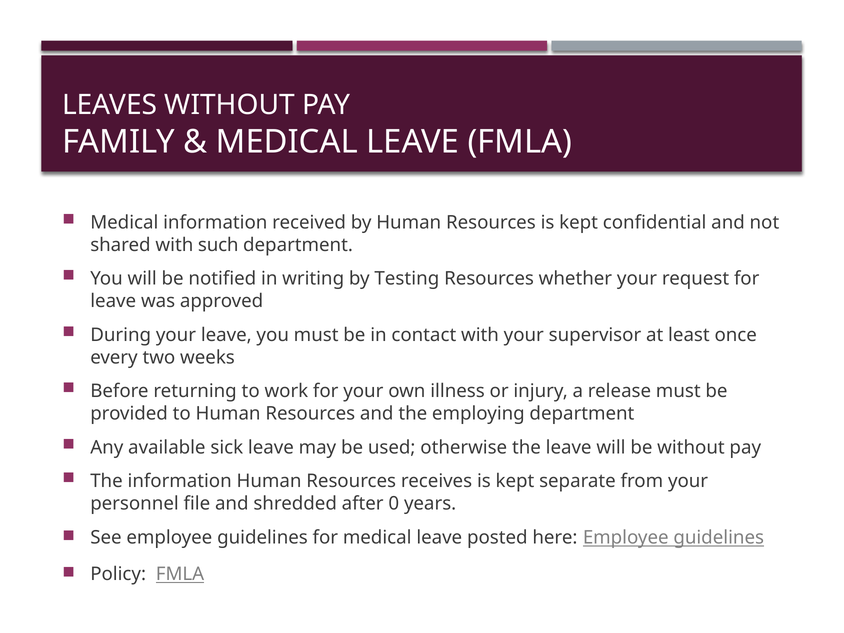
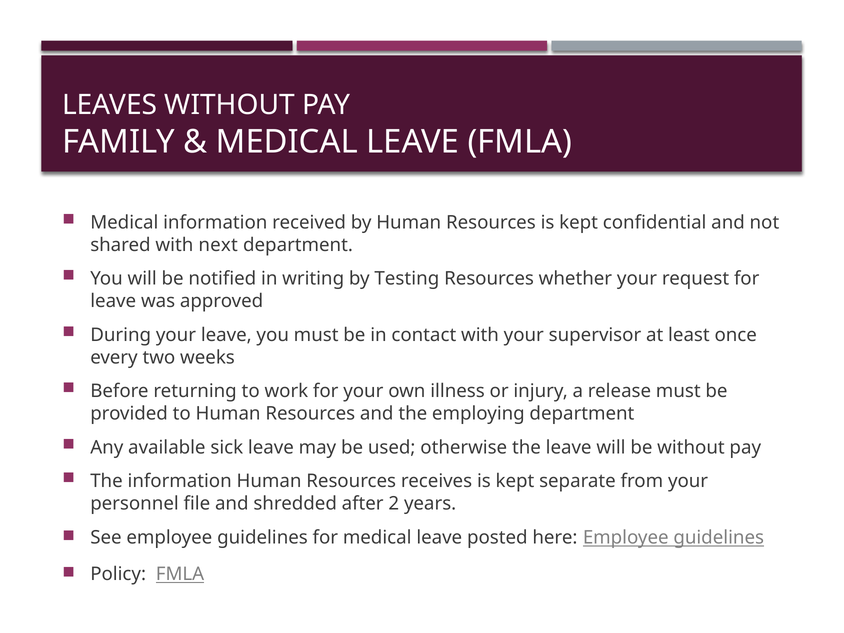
such: such -> next
0: 0 -> 2
